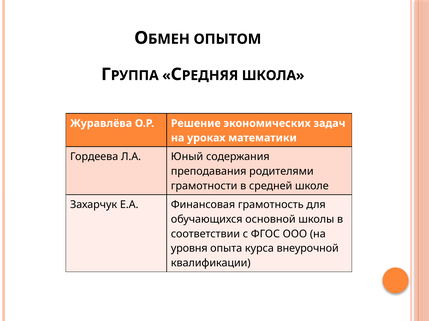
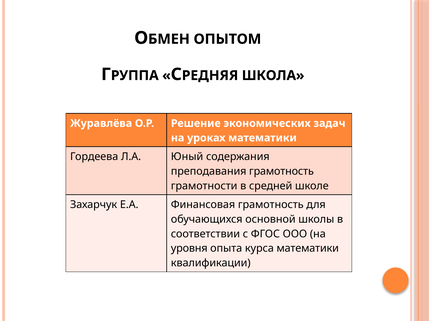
преподавания родителями: родителями -> грамотность
курса внеурочной: внеурочной -> математики
